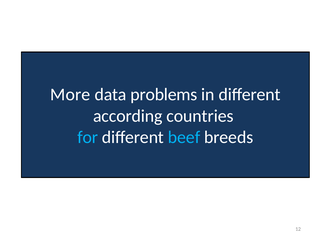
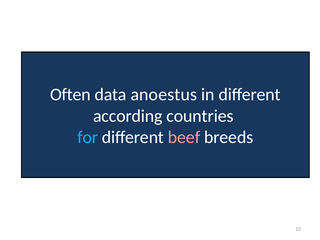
More: More -> Often
problems: problems -> anoestus
beef colour: light blue -> pink
